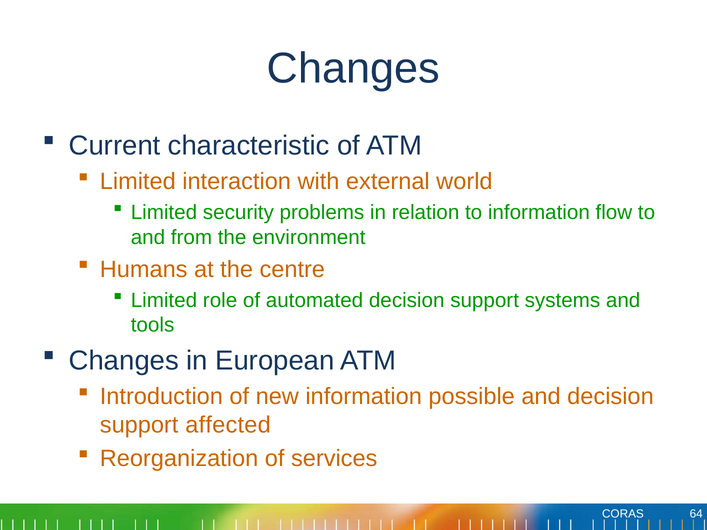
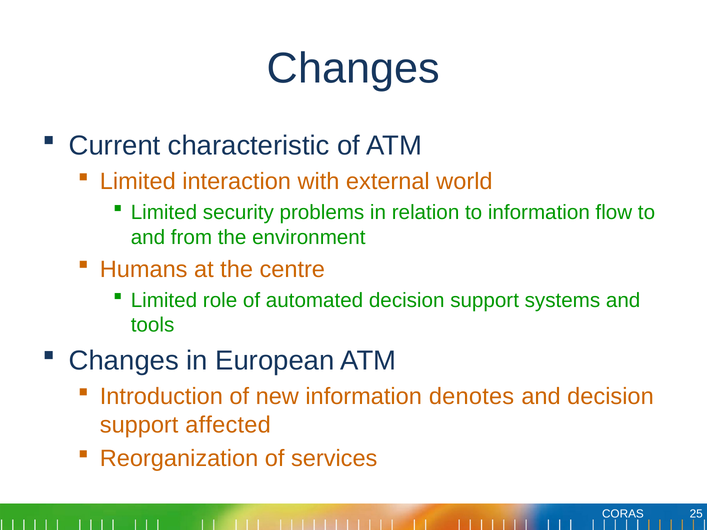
possible: possible -> denotes
64: 64 -> 25
